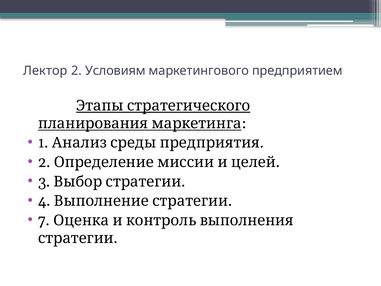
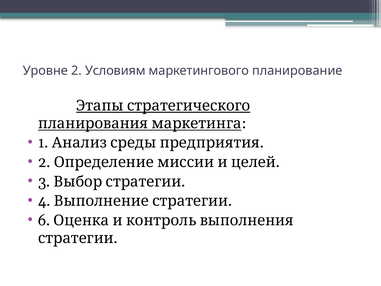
Лектор: Лектор -> Уровне
предприятием: предприятием -> планирование
7: 7 -> 6
